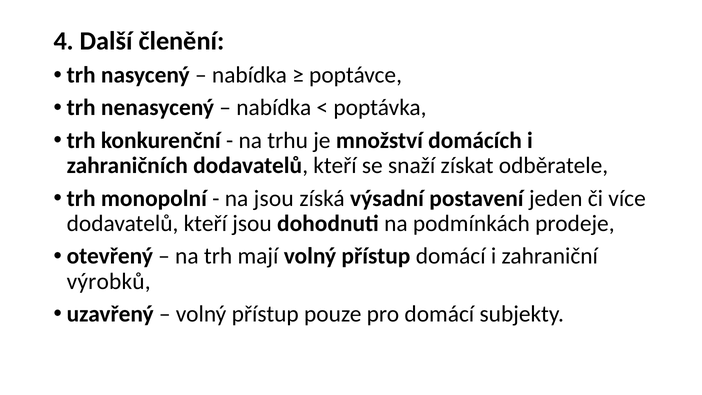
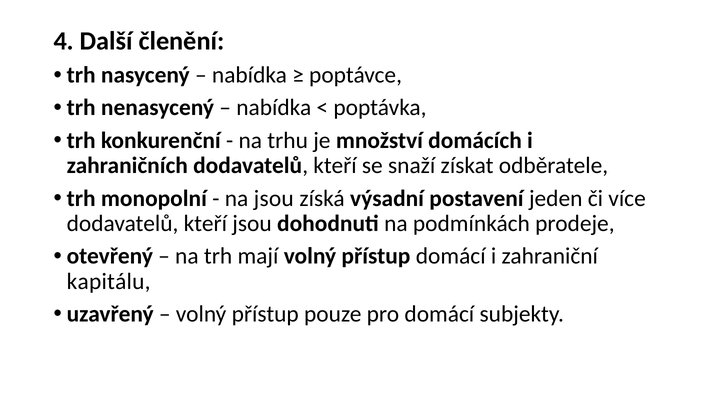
výrobků: výrobků -> kapitálu
